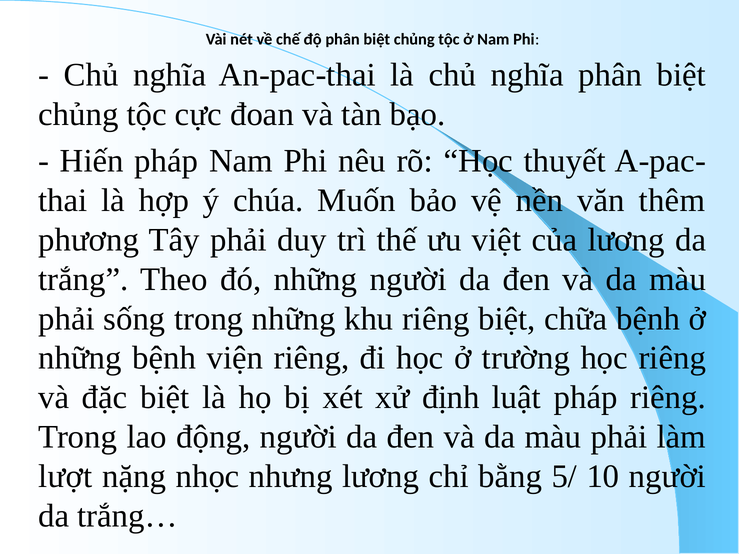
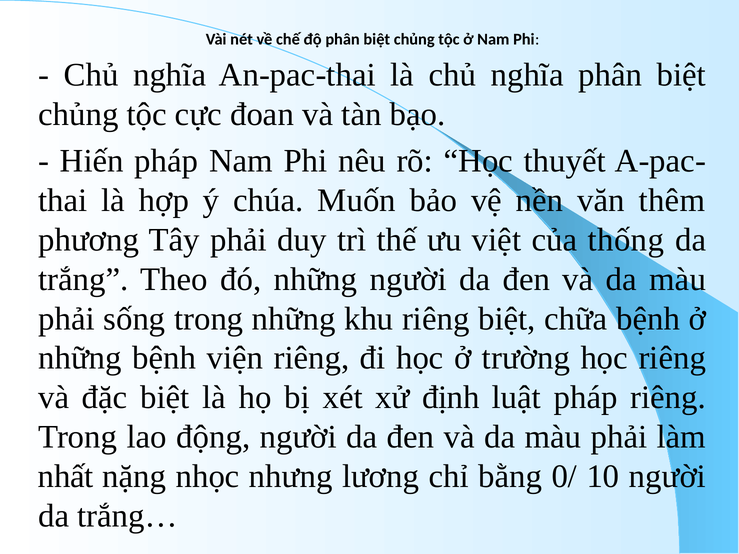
của lương: lương -> thống
lượt: lượt -> nhất
5/: 5/ -> 0/
